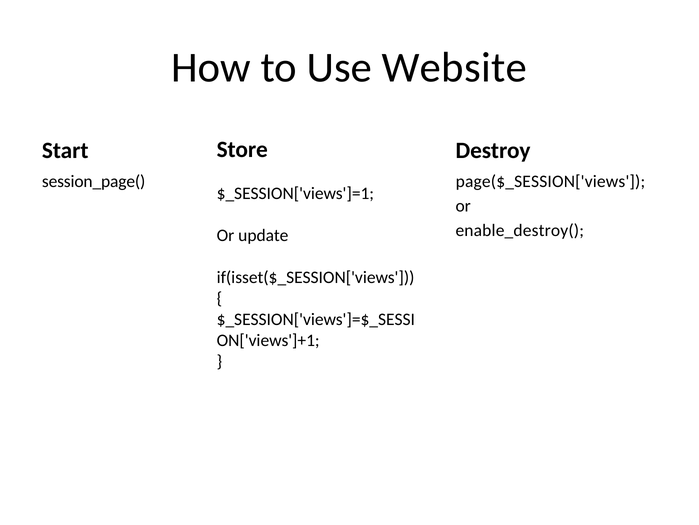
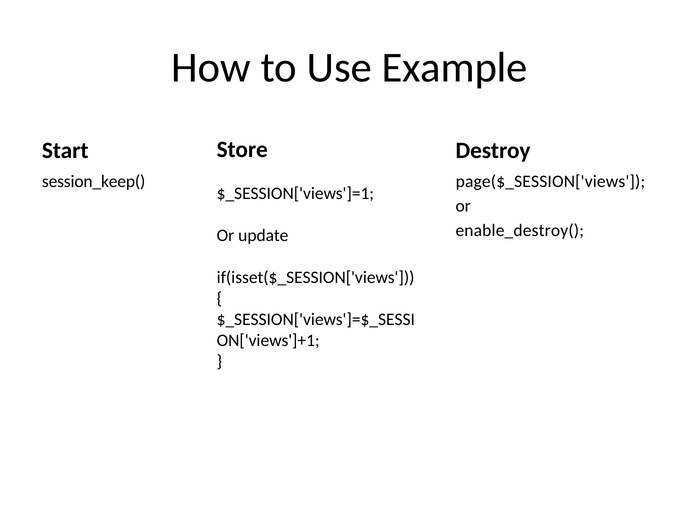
Website: Website -> Example
session_page(: session_page( -> session_keep(
